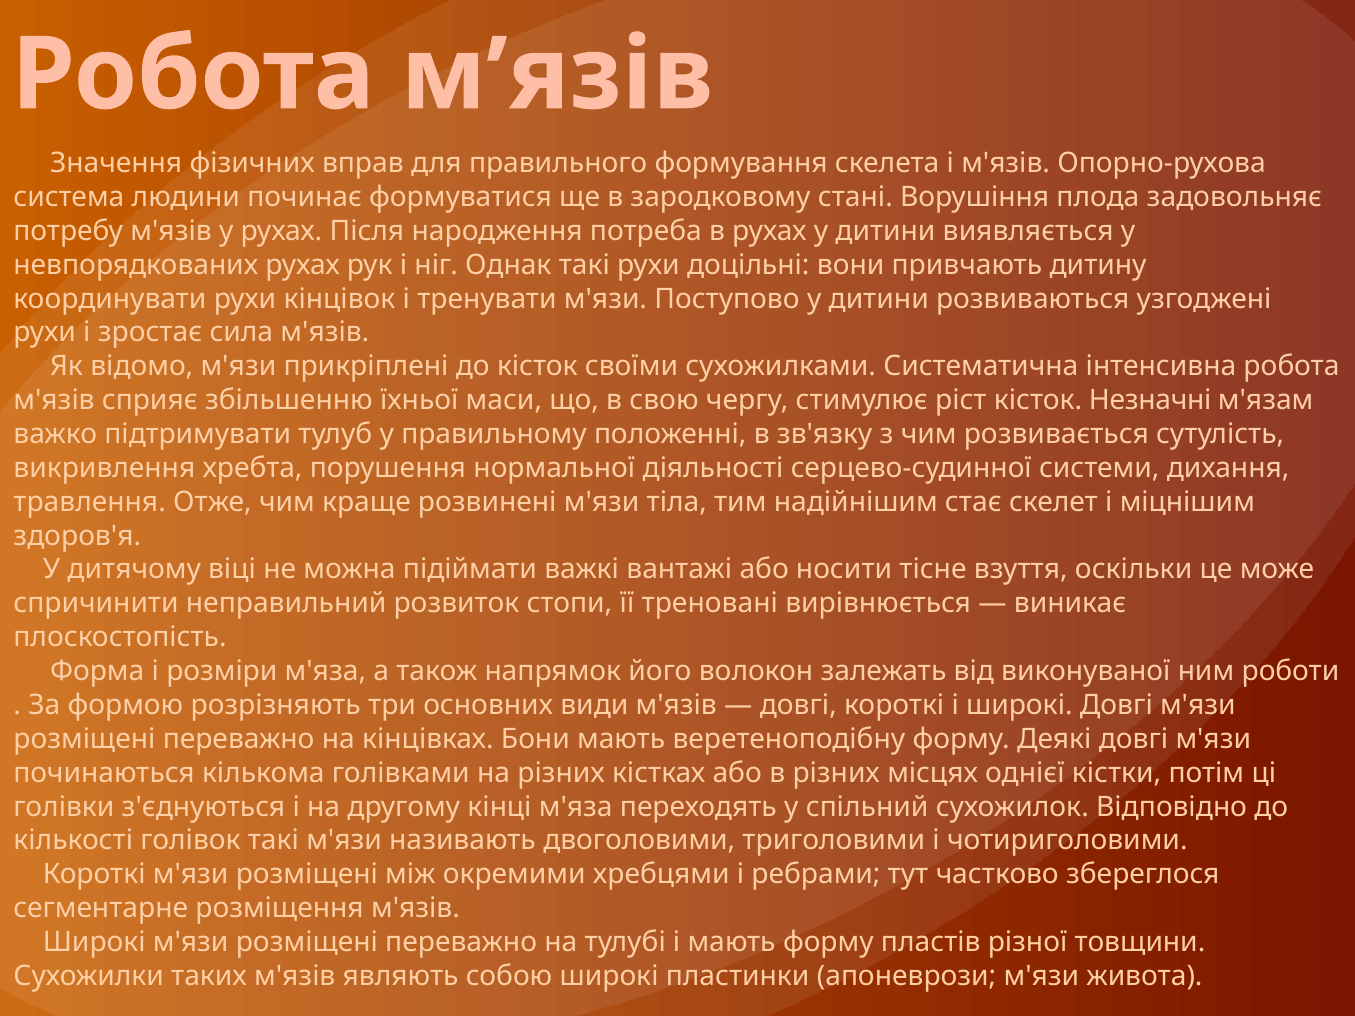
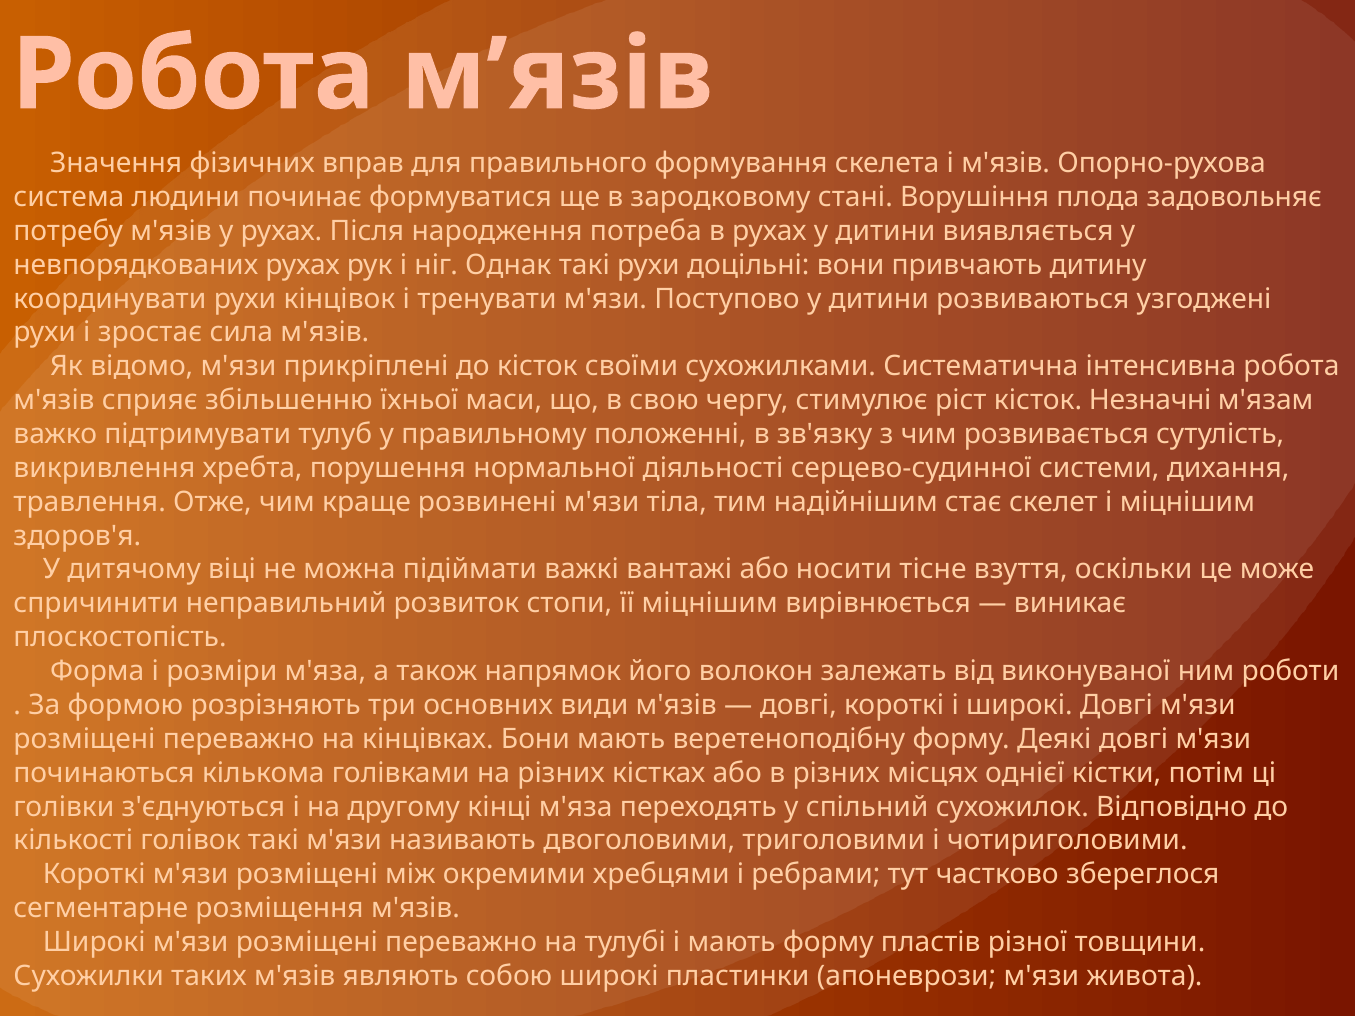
її треновані: треновані -> міцнішим
